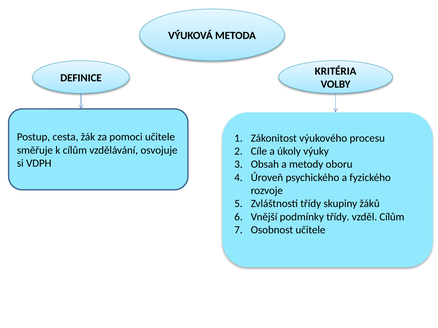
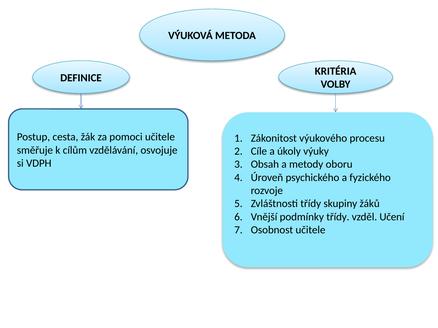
vzděl Cílům: Cílům -> Učení
